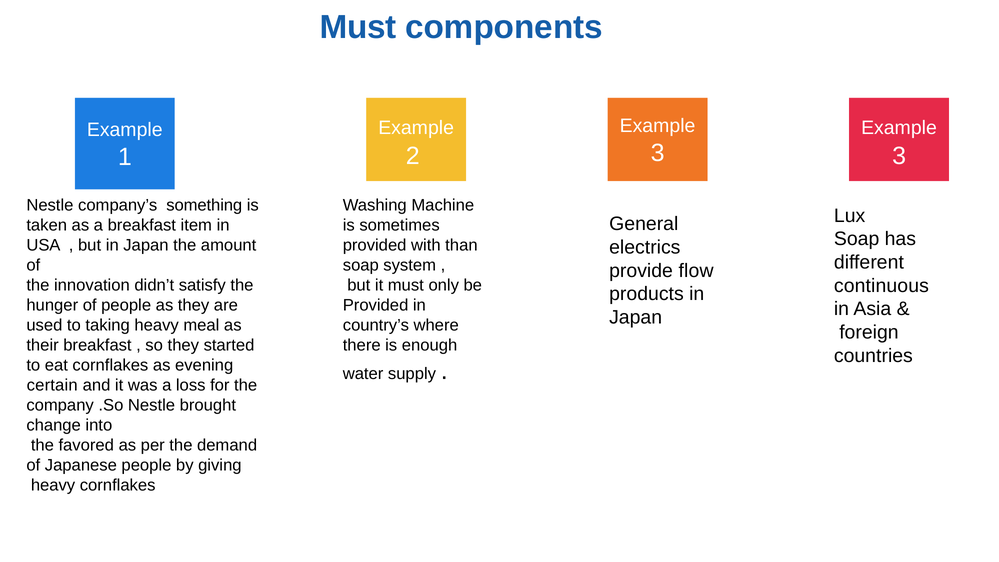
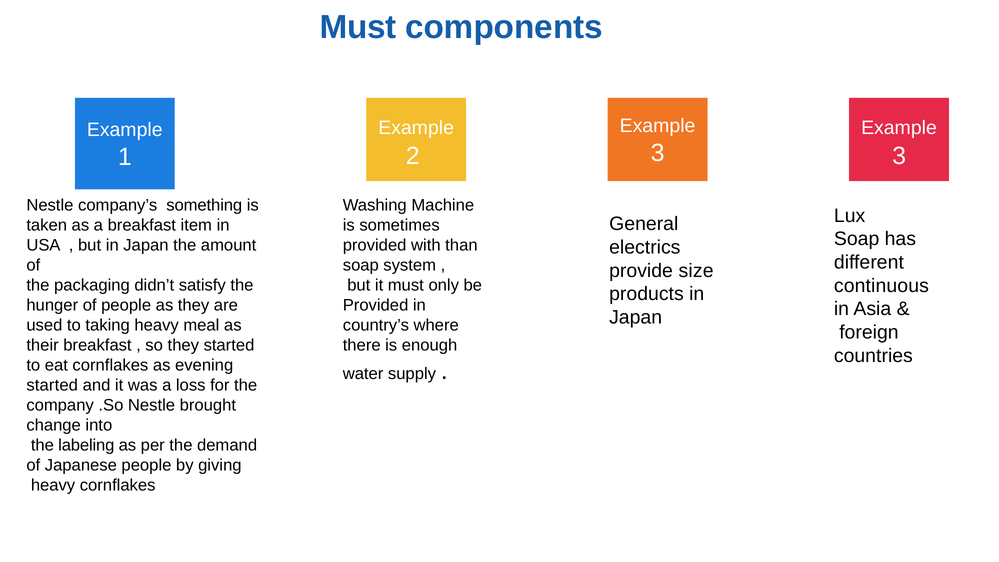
flow: flow -> size
innovation: innovation -> packaging
certain at (52, 385): certain -> started
favored: favored -> labeling
